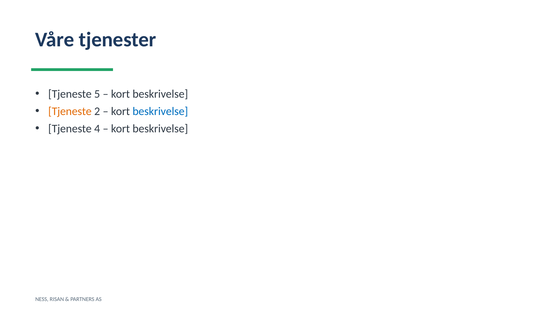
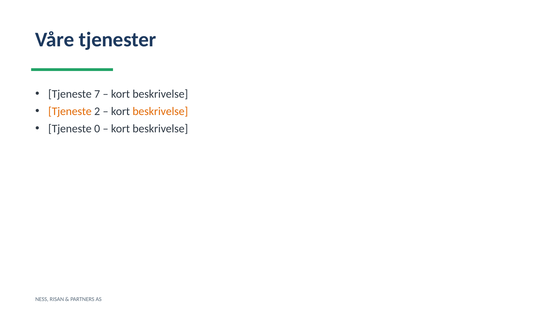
5: 5 -> 7
beskrivelse at (160, 111) colour: blue -> orange
4: 4 -> 0
